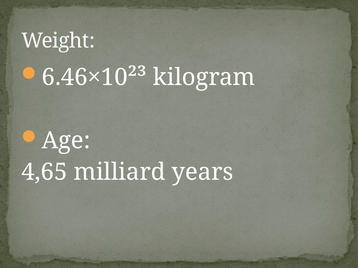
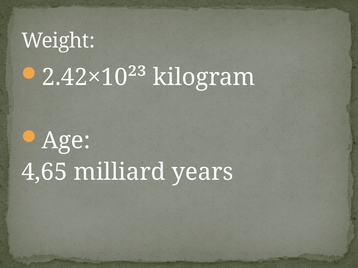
6.46×10²³: 6.46×10²³ -> 2.42×10²³
